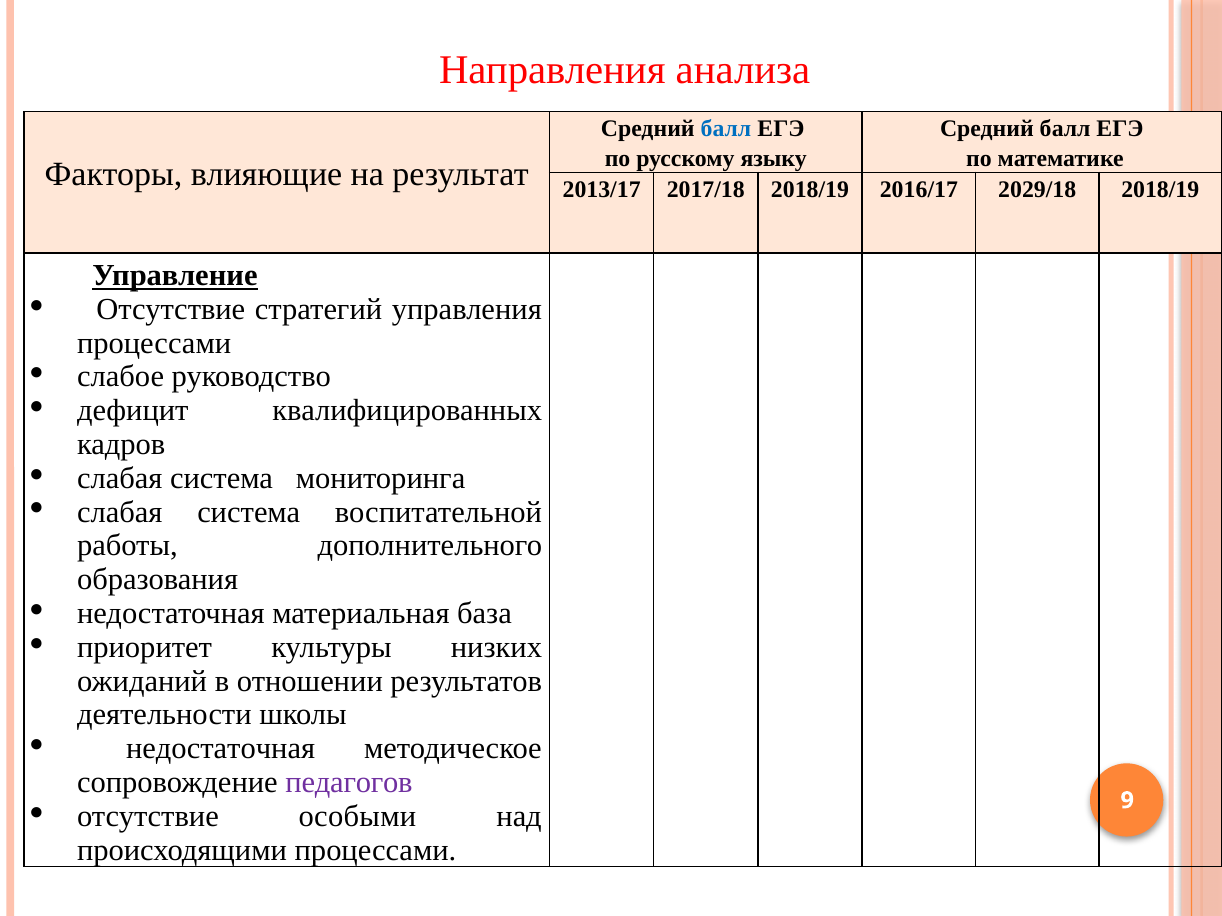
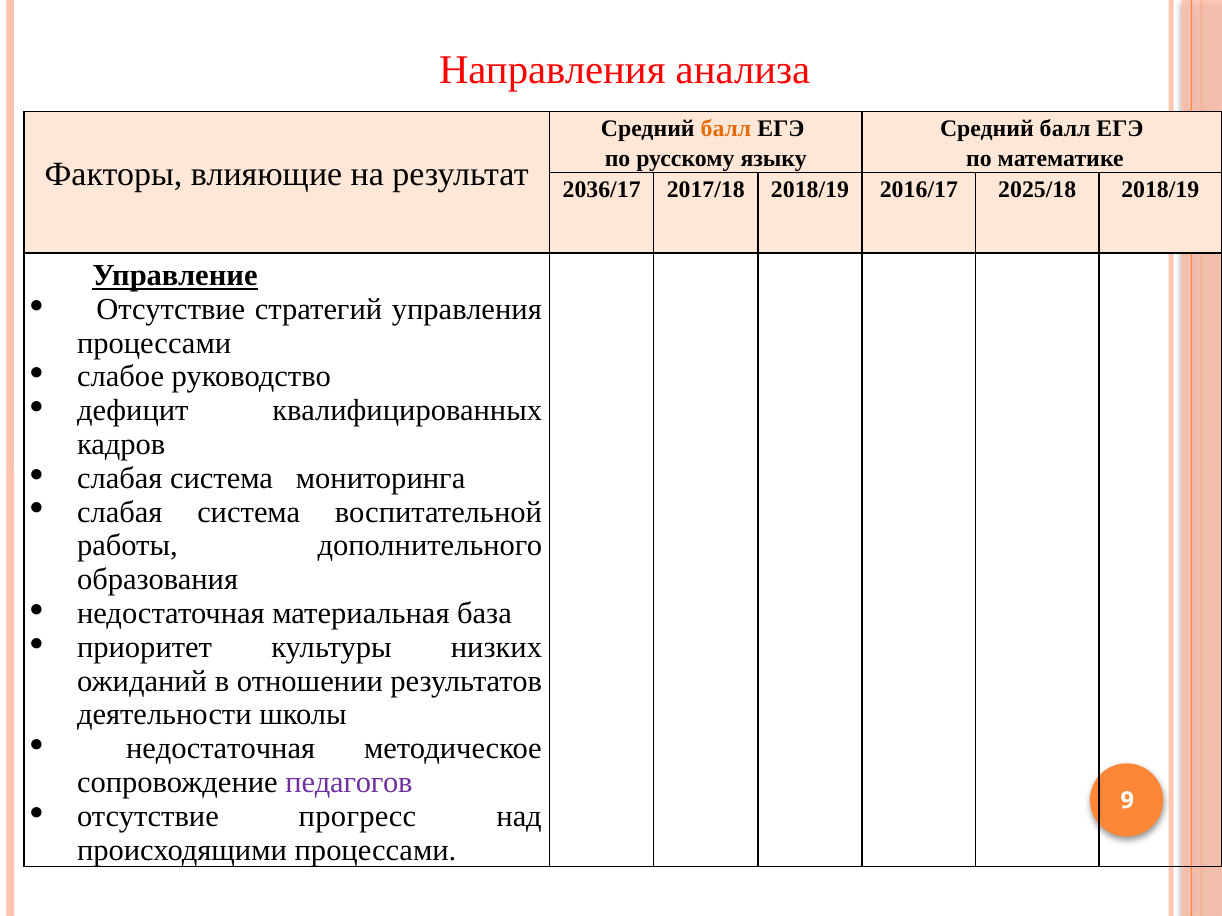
балл at (726, 129) colour: blue -> orange
2013/17: 2013/17 -> 2036/17
2029/18: 2029/18 -> 2025/18
особыми: особыми -> прогресс
